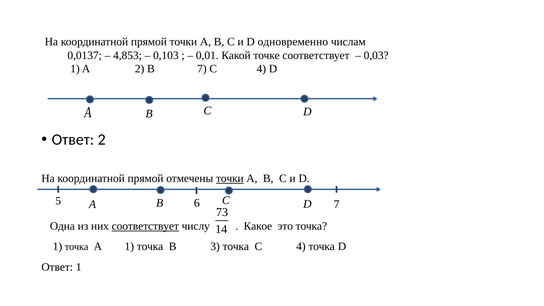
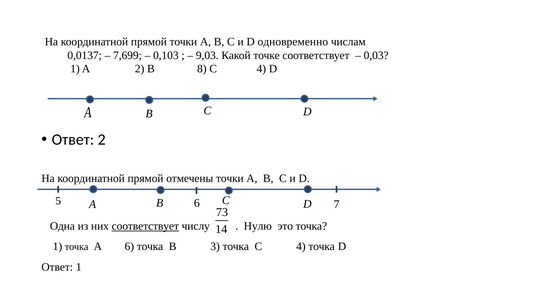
4,853: 4,853 -> 7,699
0,01: 0,01 -> 9,03
B 7: 7 -> 8
точки at (230, 179) underline: present -> none
Какое: Какое -> Нулю
А 1: 1 -> 6
